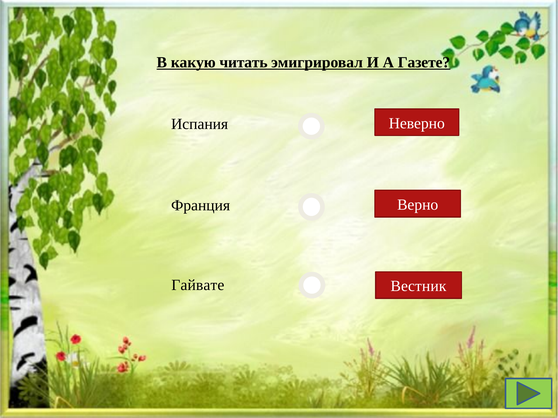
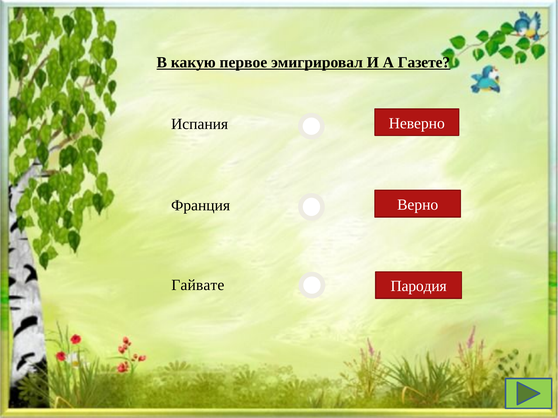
читать: читать -> первое
Вестник: Вестник -> Пародия
